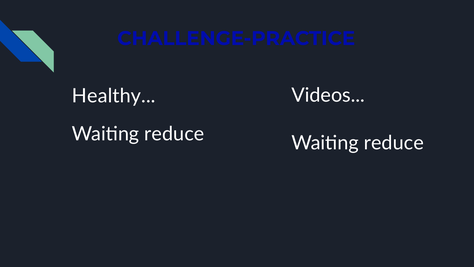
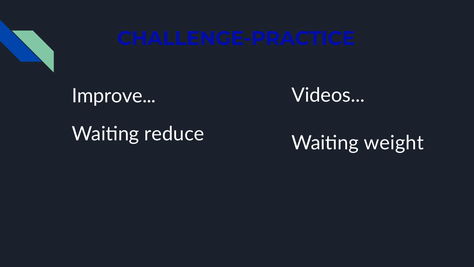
Healthy: Healthy -> Improve
reduce at (394, 143): reduce -> weight
